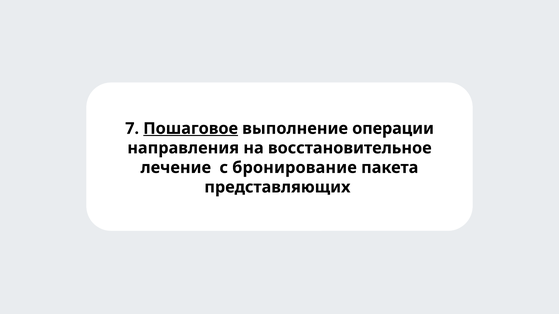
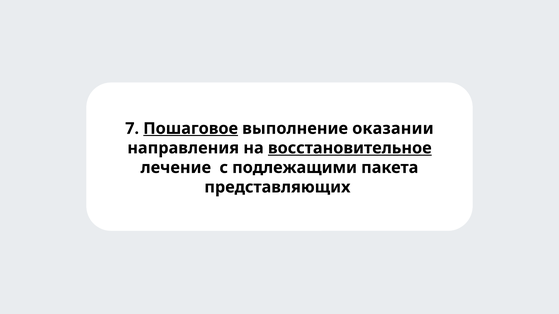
операции: операции -> оказании
восстановительное underline: none -> present
бронирование: бронирование -> подлежащими
